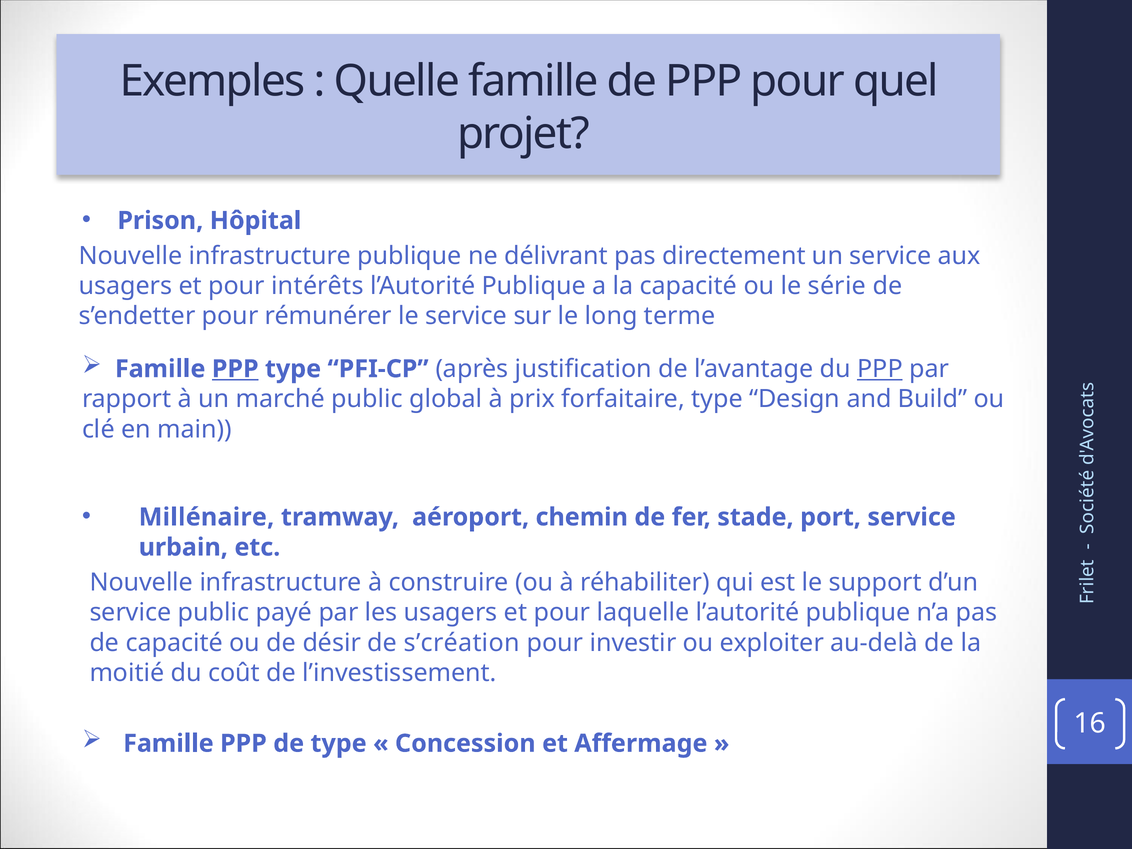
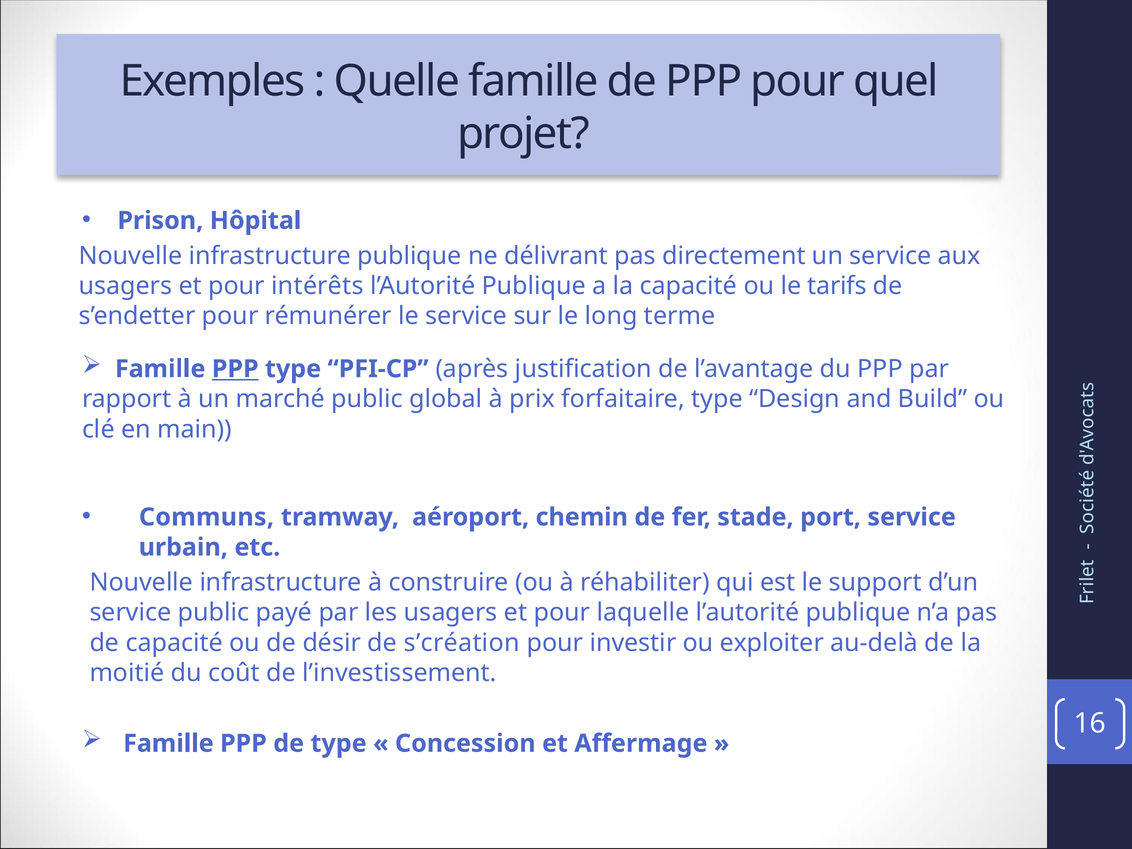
série: série -> tarifs
PPP at (880, 369) underline: present -> none
Millénaire: Millénaire -> Communs
